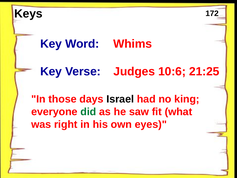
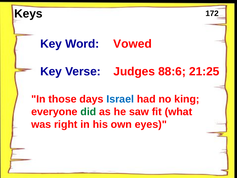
Whims: Whims -> Vowed
10:6: 10:6 -> 88:6
Israel colour: black -> blue
